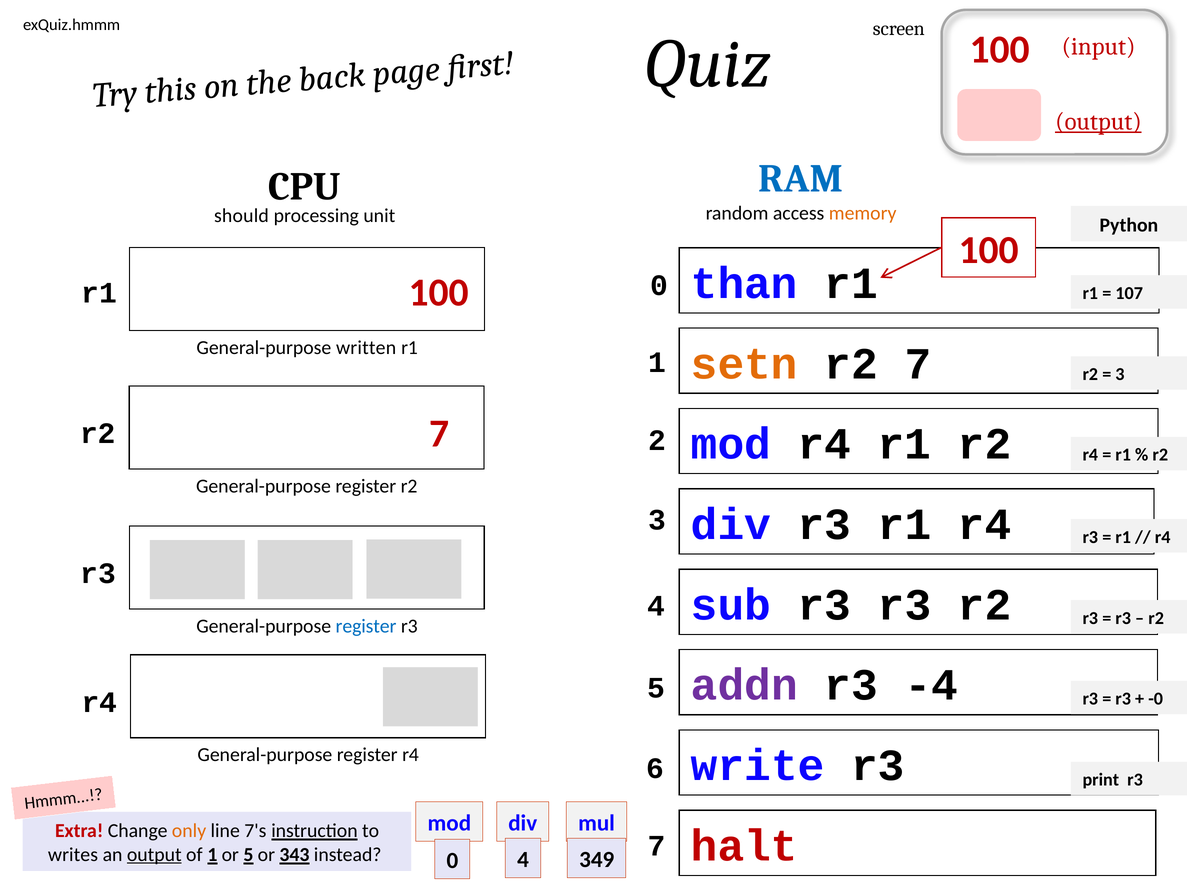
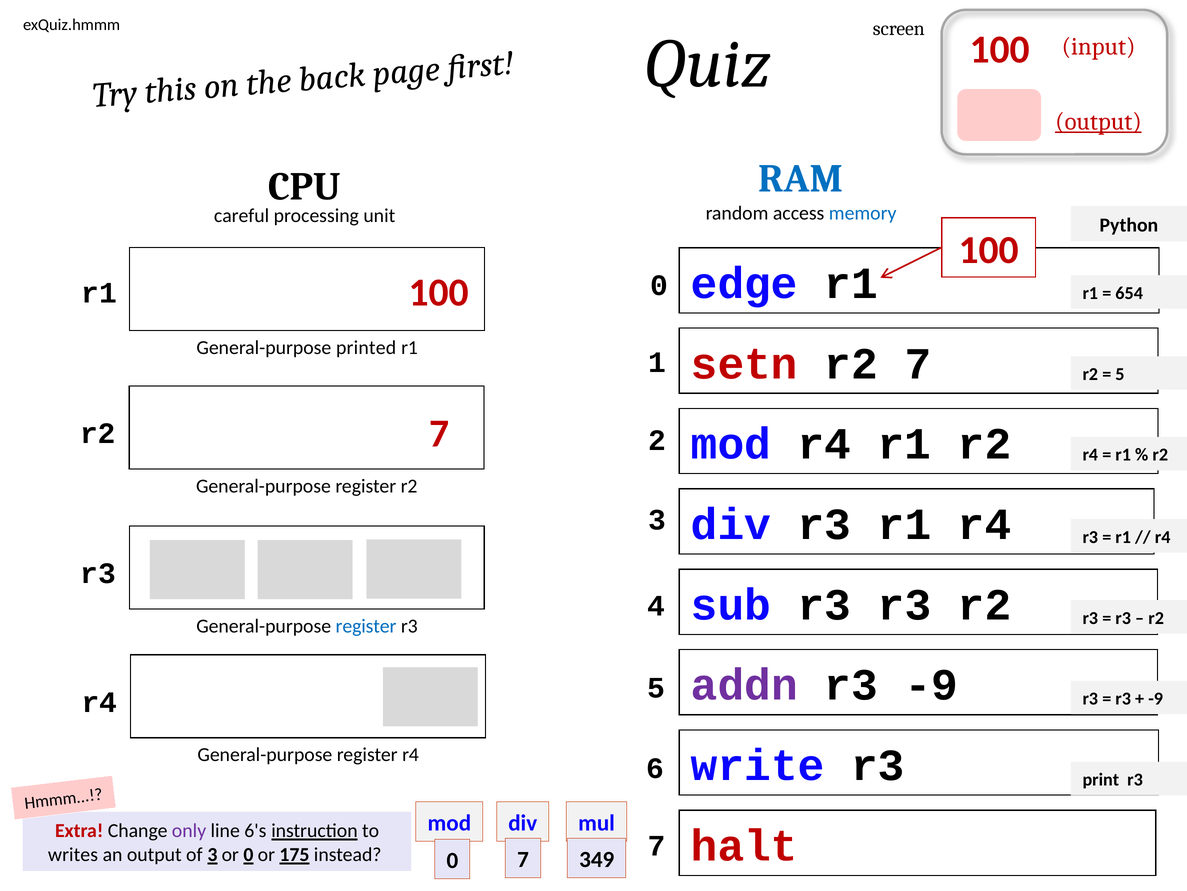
memory colour: orange -> blue
should: should -> careful
than: than -> edge
107: 107 -> 654
written: written -> printed
setn colour: orange -> red
3 at (1120, 374): 3 -> 5
r3 -4: -4 -> -9
-0 at (1156, 698): -0 -> -9
only colour: orange -> purple
7's: 7's -> 6's
output at (154, 854) underline: present -> none
of 1: 1 -> 3
or 5: 5 -> 0
343: 343 -> 175
0 4: 4 -> 7
